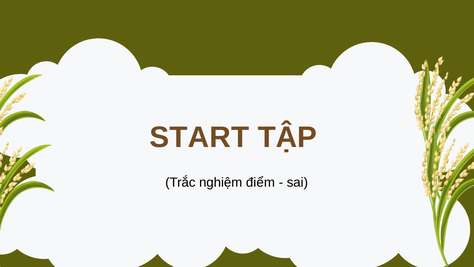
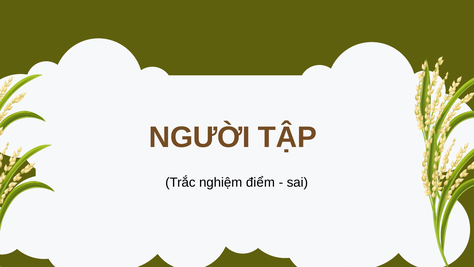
START: START -> NGƯỜI
